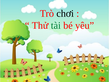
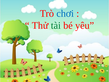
chơi colour: black -> blue
